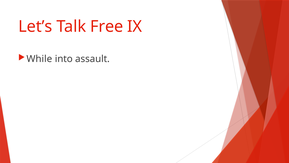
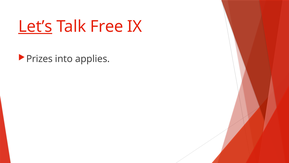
Let’s underline: none -> present
While: While -> Prizes
assault: assault -> applies
